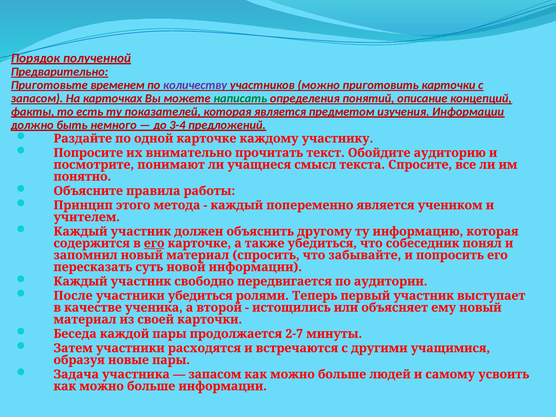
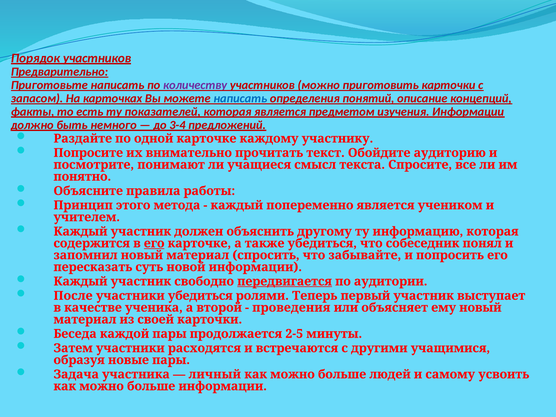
Порядок полученной: полученной -> участников
Приготовьте временем: временем -> написать
написать at (240, 98) colour: green -> blue
передвигается underline: none -> present
истощились: истощились -> проведения
2-7: 2-7 -> 2-5
запасом at (215, 374): запасом -> личный
